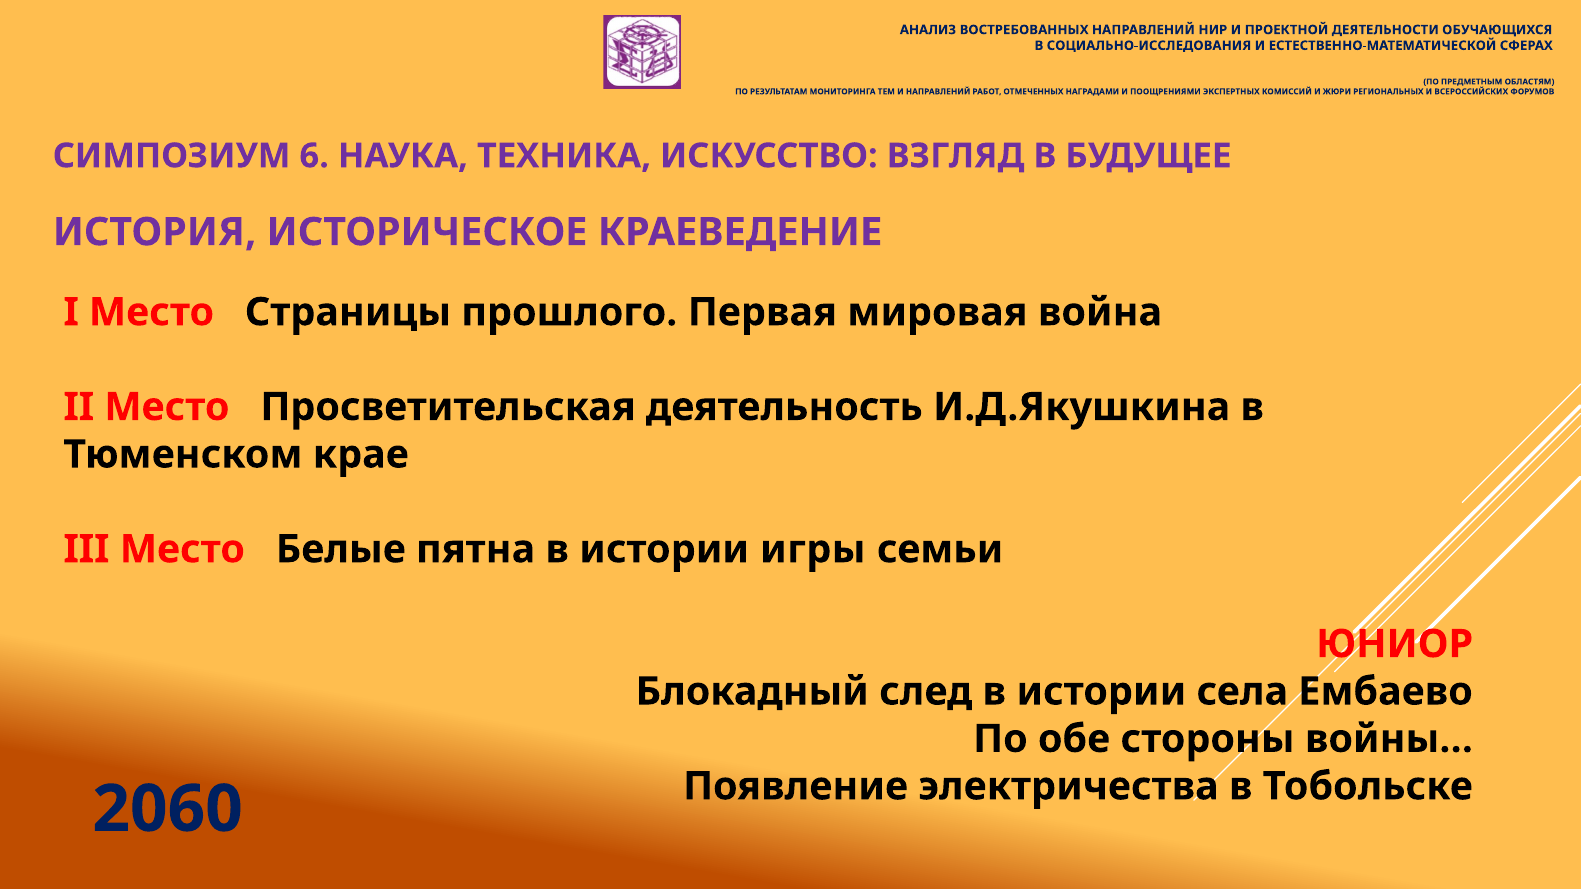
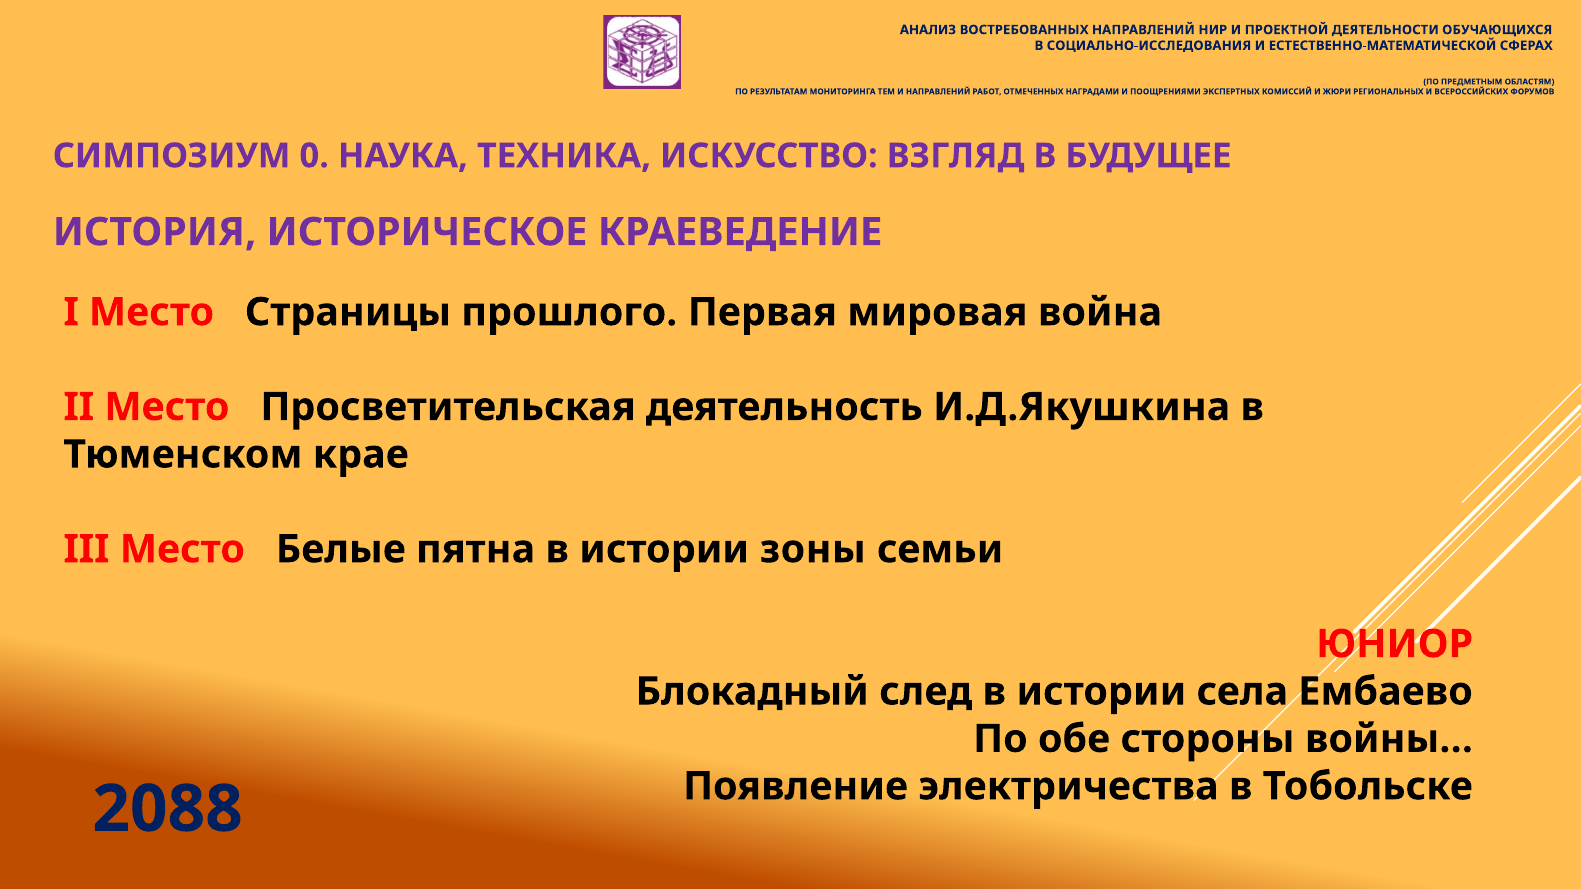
6: 6 -> 0
игры: игры -> зоны
2060: 2060 -> 2088
